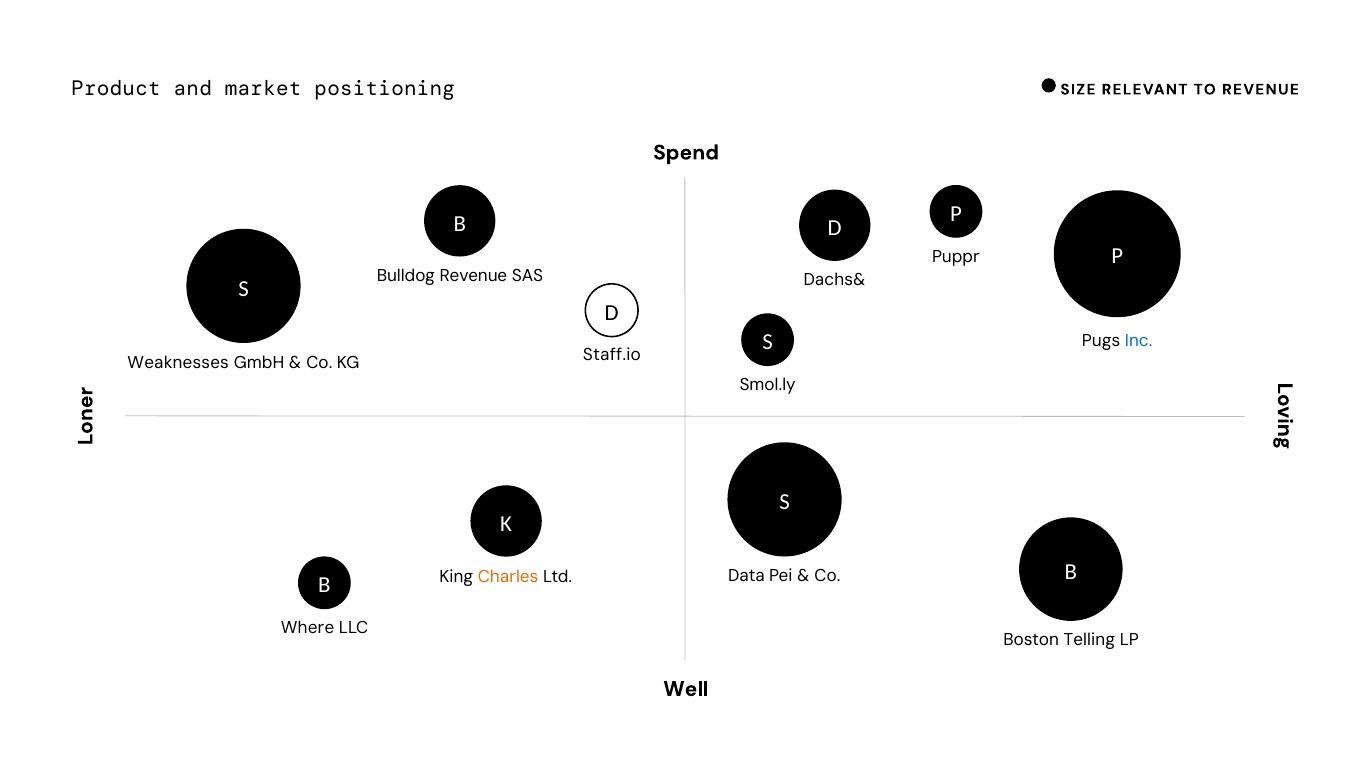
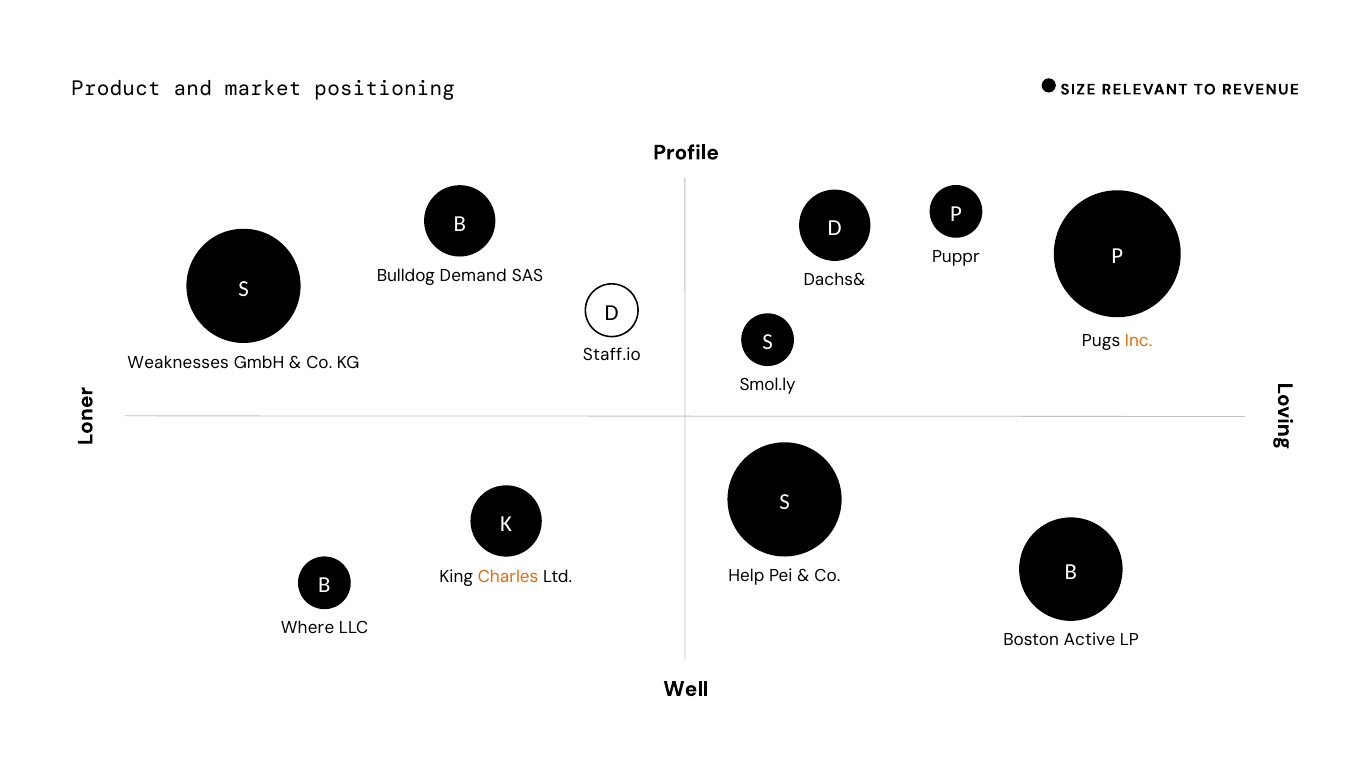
Spend: Spend -> Profile
Revenue: Revenue -> Demand
Inc colour: blue -> orange
Data: Data -> Help
Telling: Telling -> Active
